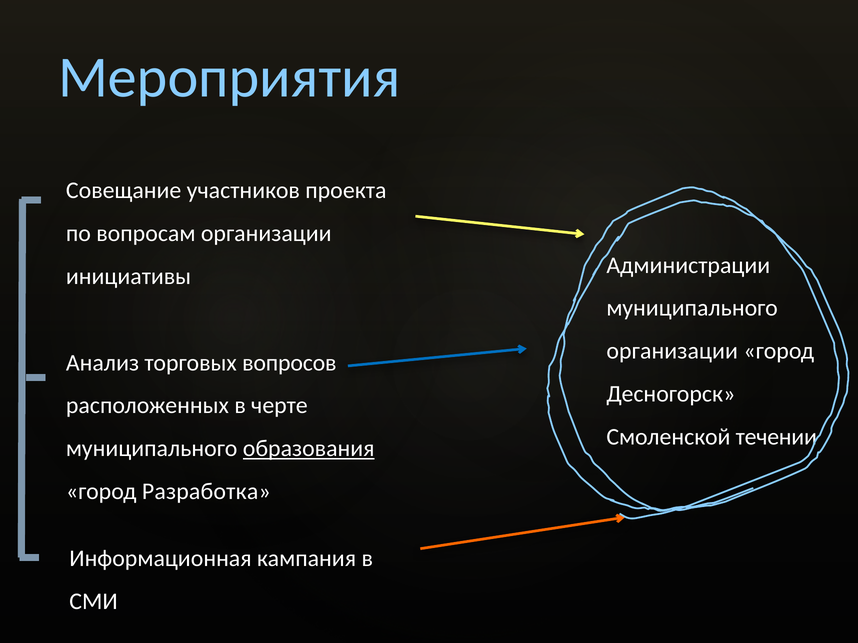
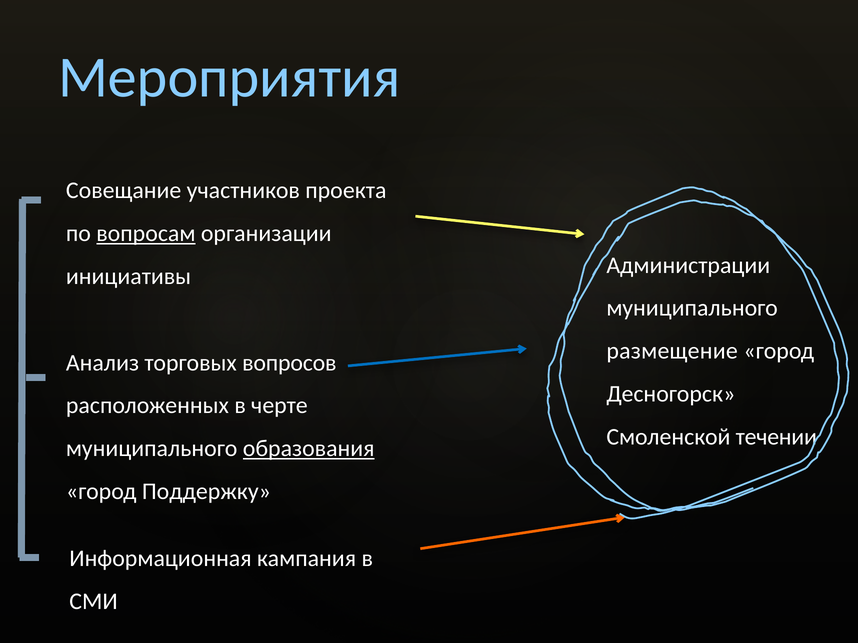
вопросам underline: none -> present
организации at (672, 351): организации -> размещение
Разработка: Разработка -> Поддержку
